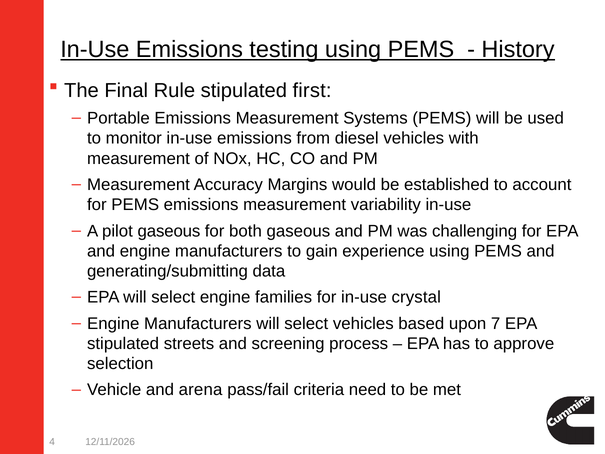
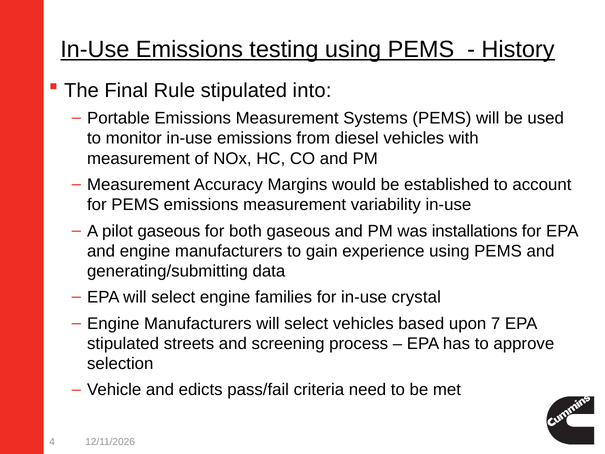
first: first -> into
challenging: challenging -> installations
arena: arena -> edicts
